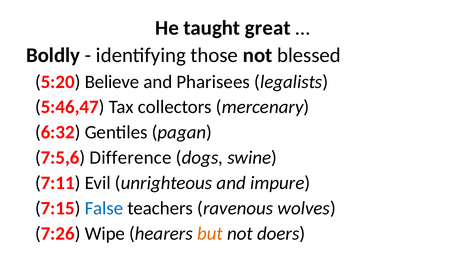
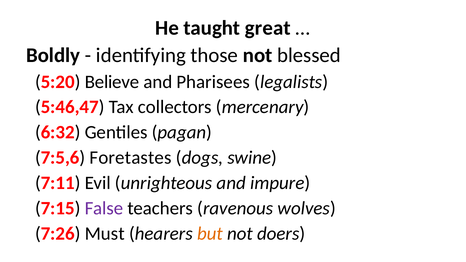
Difference: Difference -> Foretastes
False colour: blue -> purple
Wipe: Wipe -> Must
